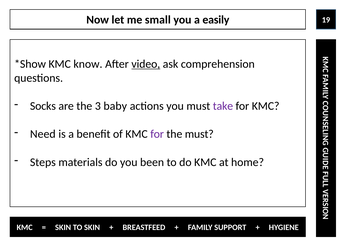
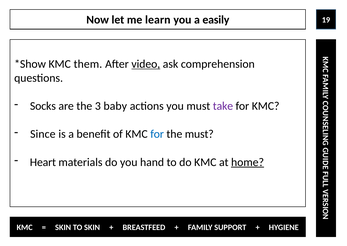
small: small -> learn
know: know -> them
Need: Need -> Since
for at (157, 134) colour: purple -> blue
Steps: Steps -> Heart
been: been -> hand
home underline: none -> present
